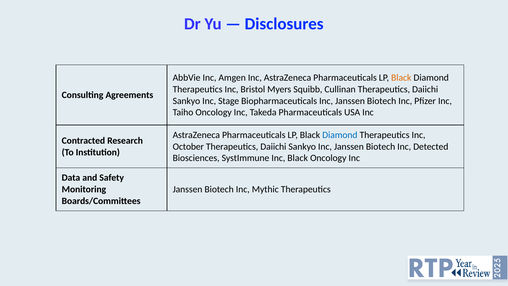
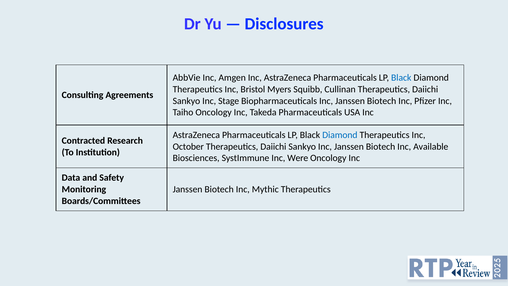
Black at (401, 78) colour: orange -> blue
Detected: Detected -> Available
Inc Black: Black -> Were
